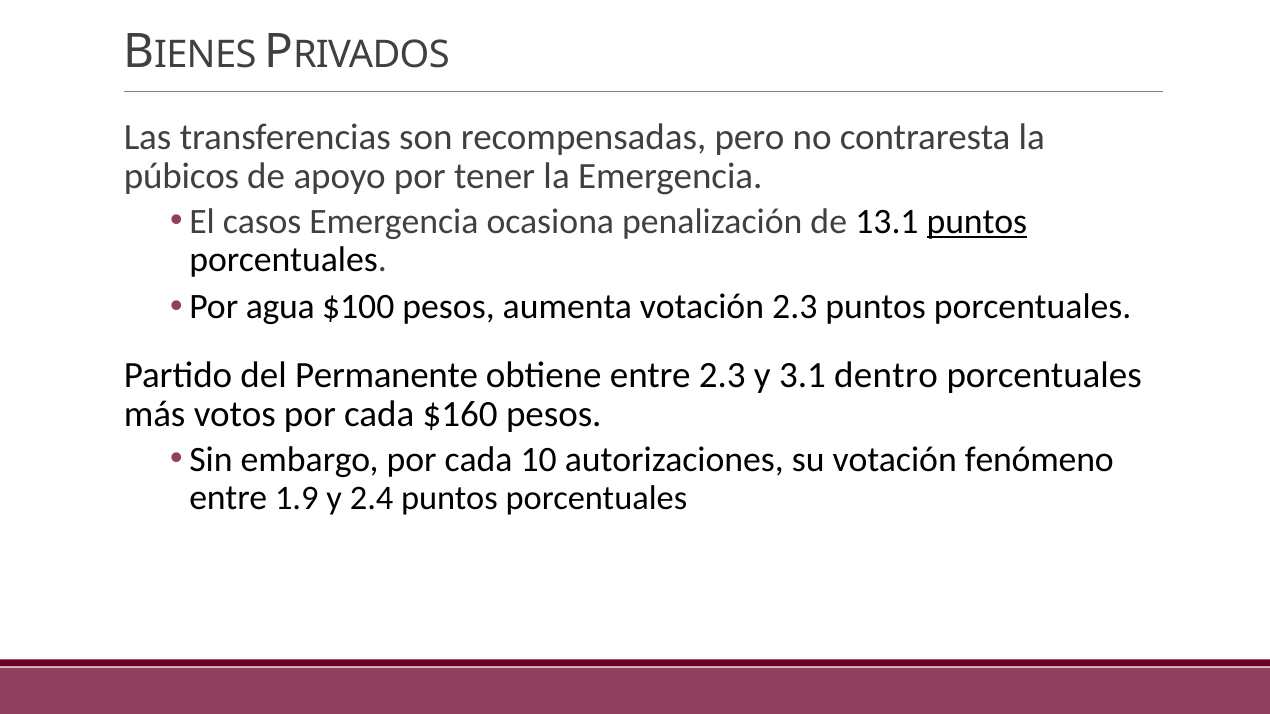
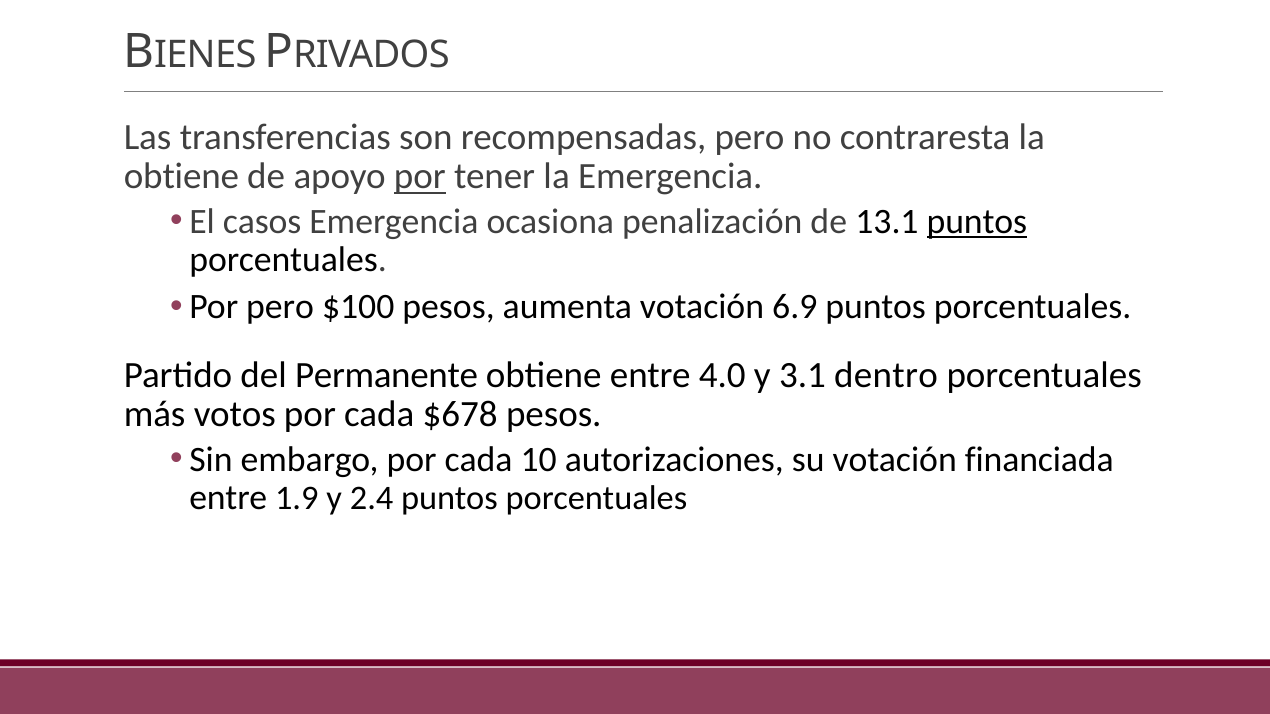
púbicos at (181, 177): púbicos -> obtiene
por at (420, 177) underline: none -> present
Por agua: agua -> pero
votación 2.3: 2.3 -> 6.9
entre 2.3: 2.3 -> 4.0
$160: $160 -> $678
fenómeno: fenómeno -> financiada
